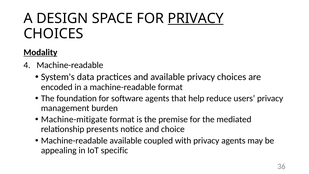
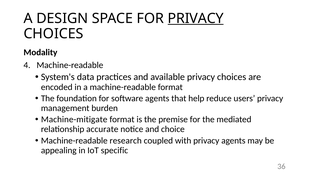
Modality underline: present -> none
presents: presents -> accurate
Machine-readable available: available -> research
